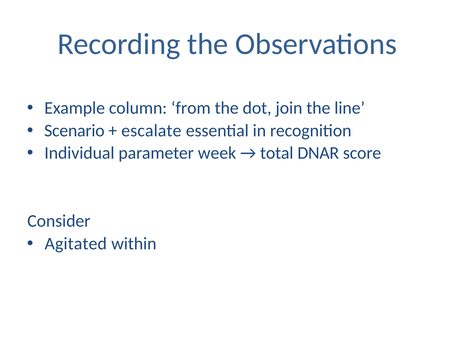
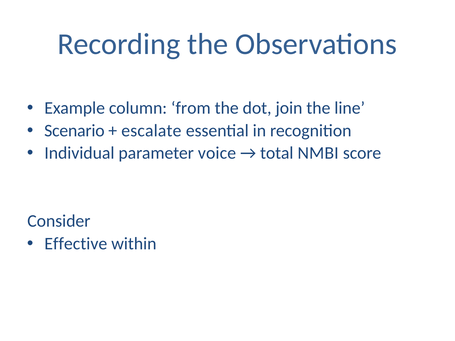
week: week -> voice
DNAR: DNAR -> NMBI
Agitated: Agitated -> Effective
